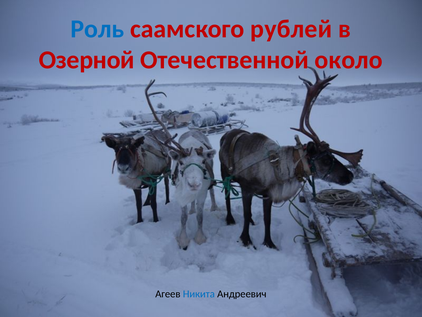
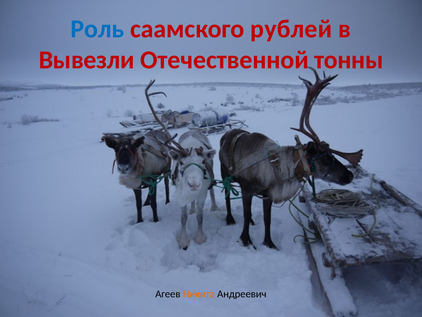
Озерной: Озерной -> Вывезли
около: около -> тонны
Никита colour: blue -> orange
